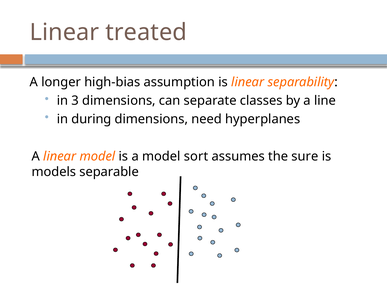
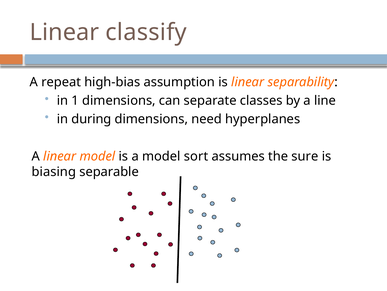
treated: treated -> classify
longer: longer -> repeat
3: 3 -> 1
models: models -> biasing
